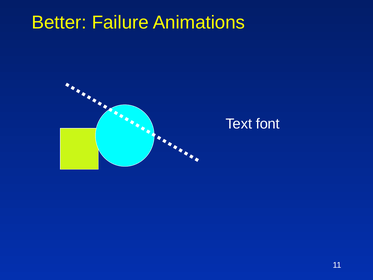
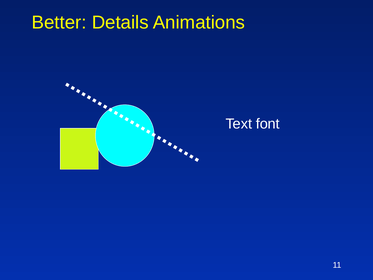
Failure: Failure -> Details
